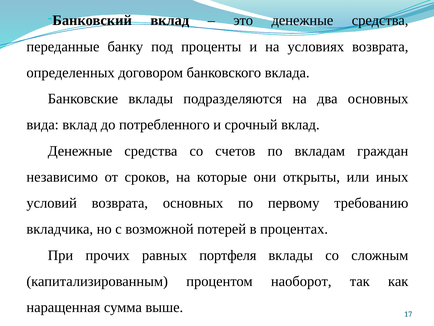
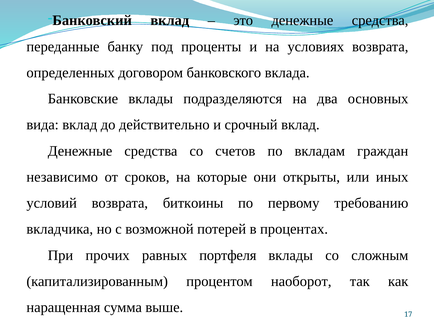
потребленного: потребленного -> действительно
возврата основных: основных -> биткоины
